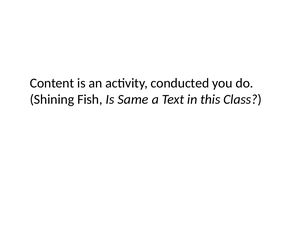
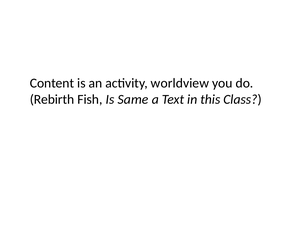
conducted: conducted -> worldview
Shining: Shining -> Rebirth
